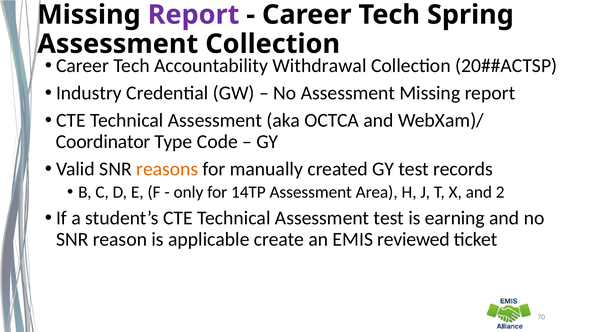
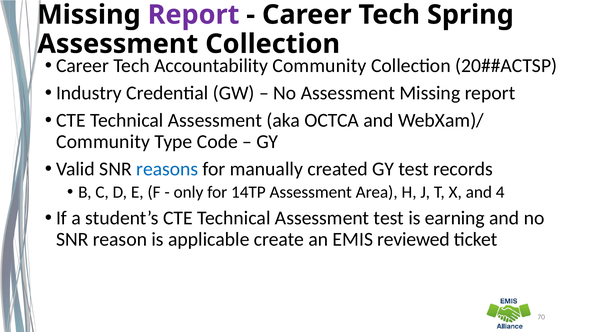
Accountability Withdrawal: Withdrawal -> Community
Coordinator at (103, 142): Coordinator -> Community
reasons colour: orange -> blue
2: 2 -> 4
